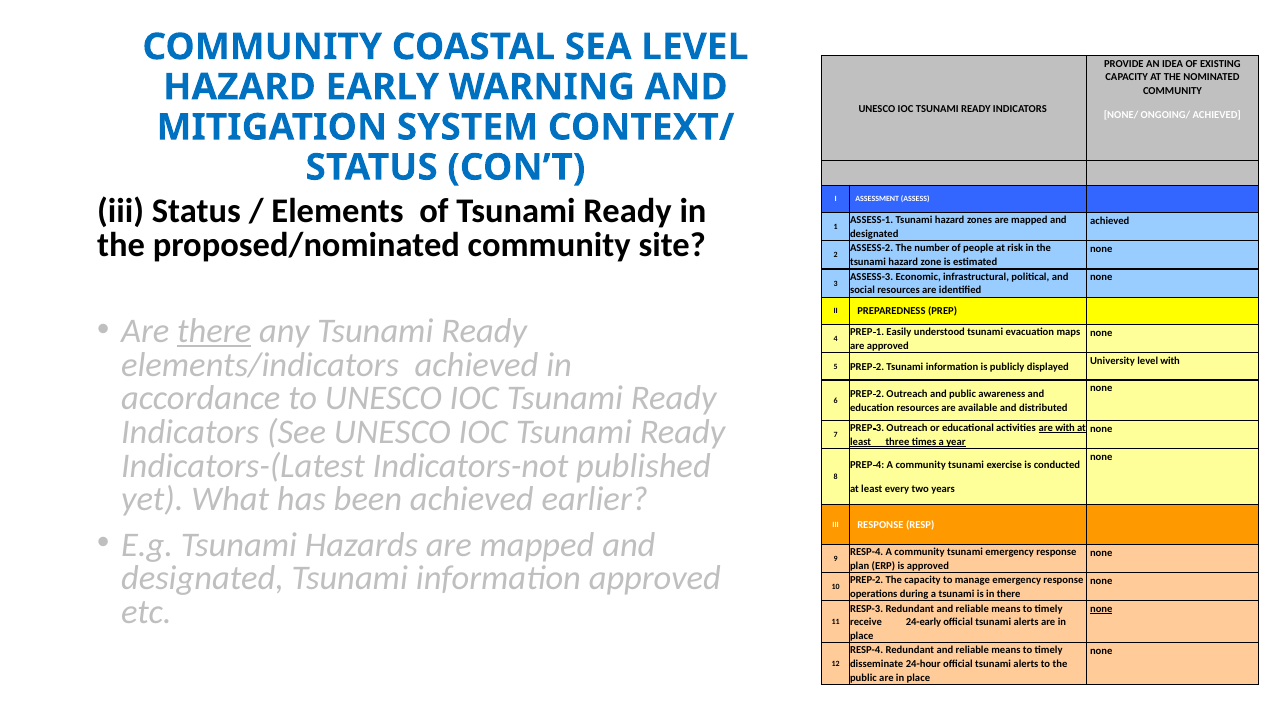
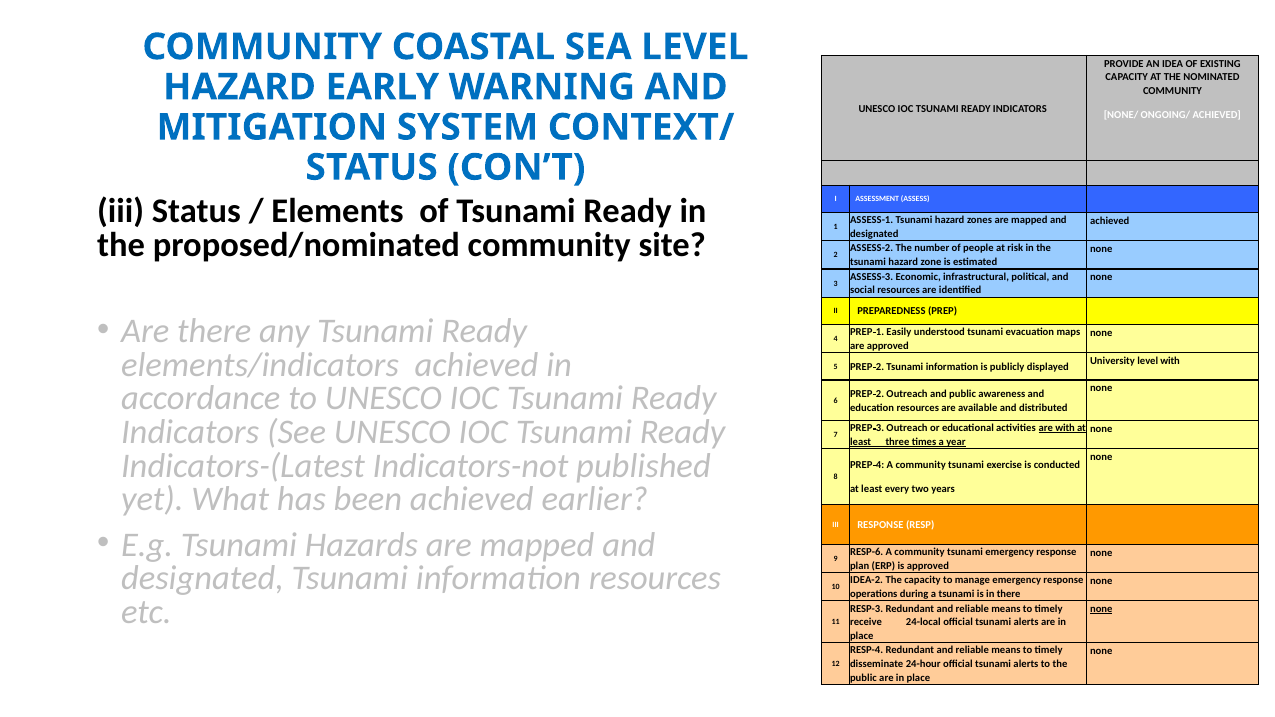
there at (214, 332) underline: present -> none
RESP-4 at (867, 552): RESP-4 -> RESP-6
information approved: approved -> resources
PREP-2: PREP-2 -> IDEA-2
24-early: 24-early -> 24-local
